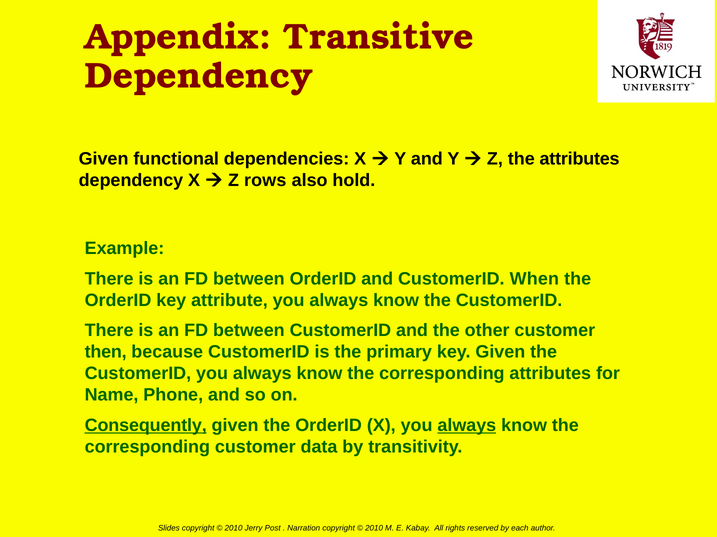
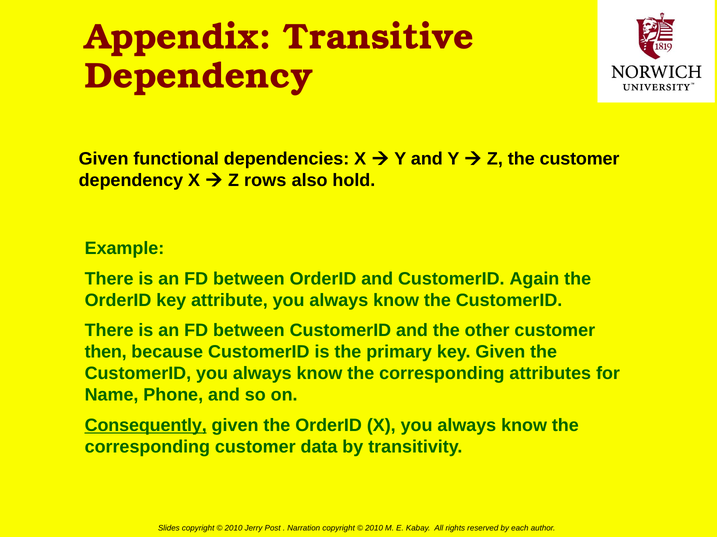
the attributes: attributes -> customer
When: When -> Again
always at (467, 426) underline: present -> none
